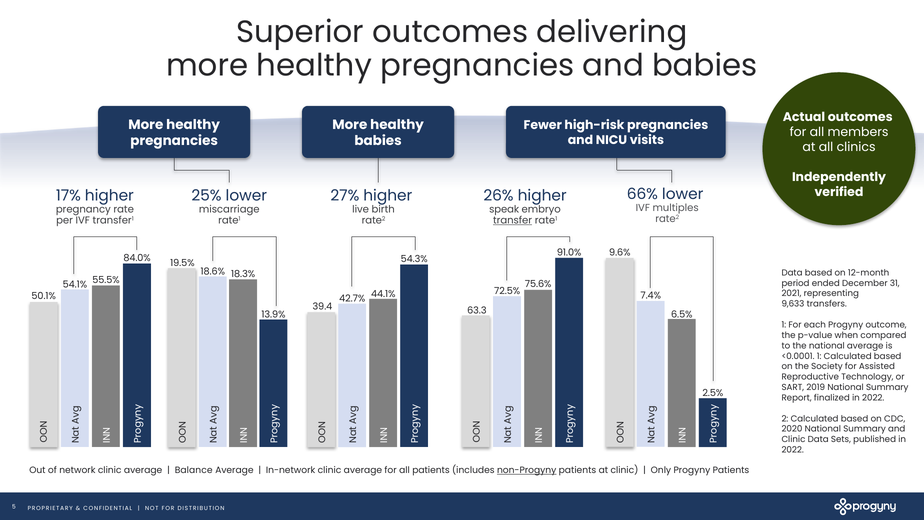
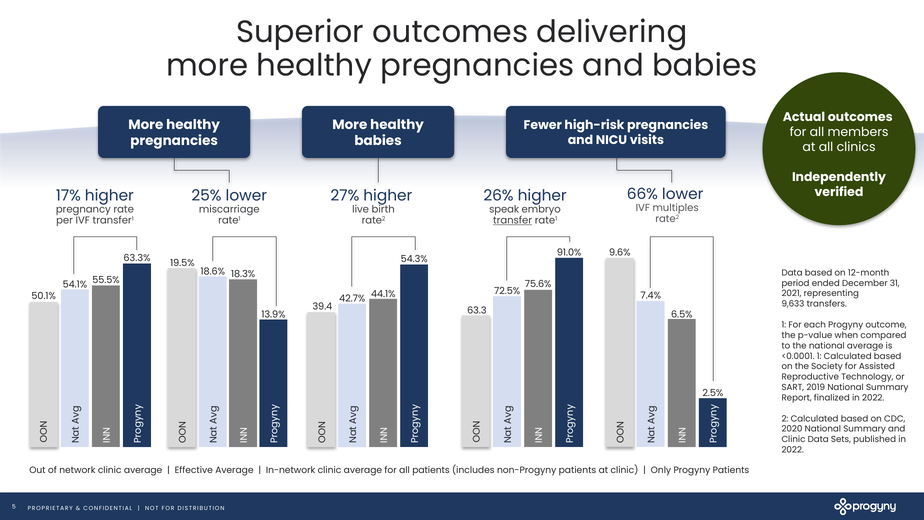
84.0%: 84.0% -> 63.3%
Balance: Balance -> Effective
non-Progyny underline: present -> none
